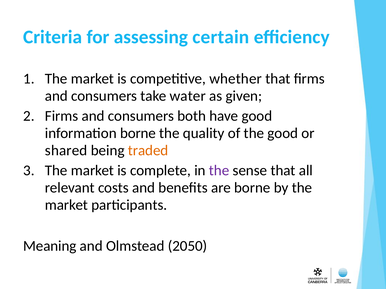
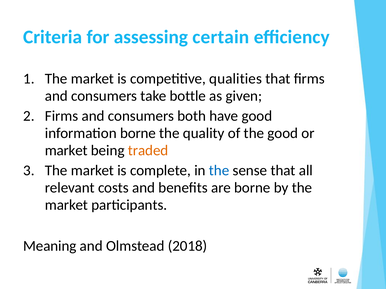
whether: whether -> qualities
water: water -> bottle
shared at (66, 151): shared -> market
the at (219, 171) colour: purple -> blue
2050: 2050 -> 2018
